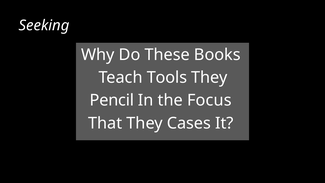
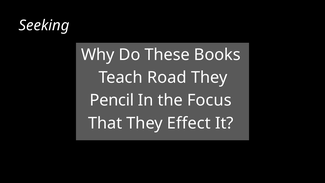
Tools: Tools -> Road
Cases: Cases -> Effect
